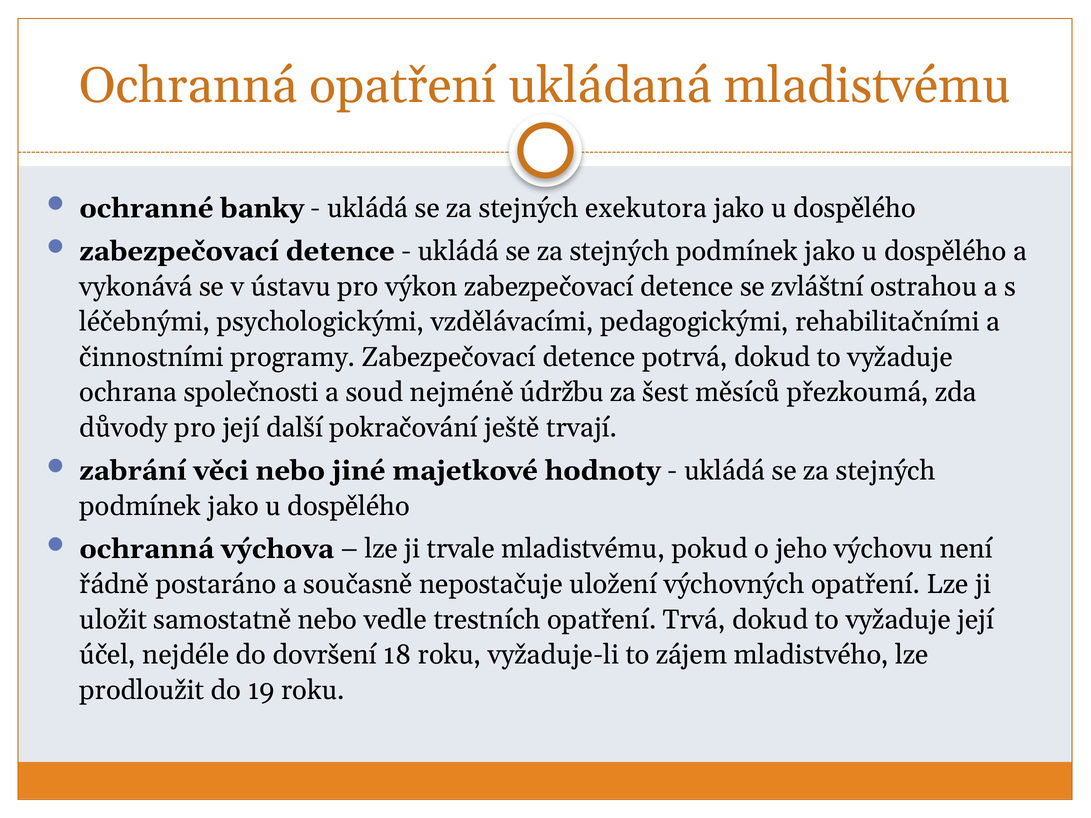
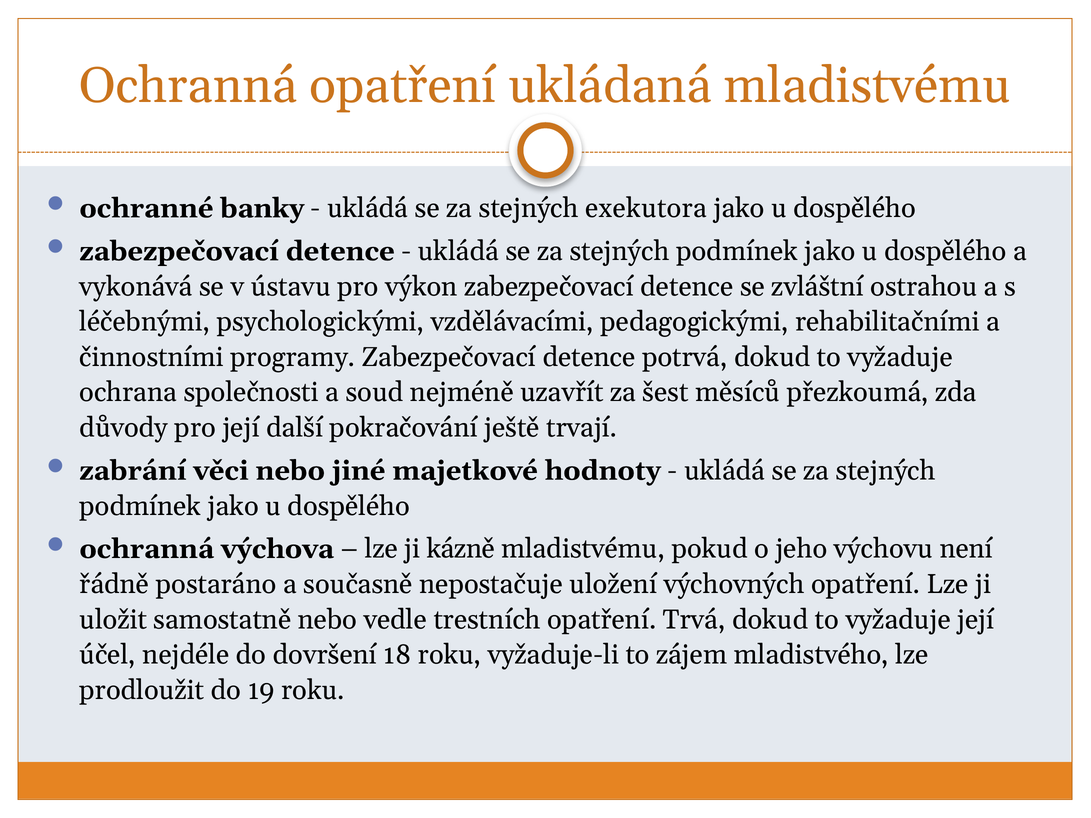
údržbu: údržbu -> uzavřít
trvale: trvale -> kázně
